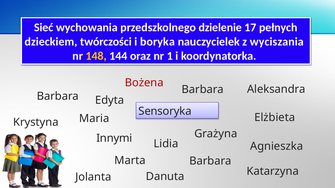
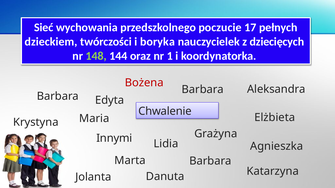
dzielenie: dzielenie -> poczucie
wyciszania: wyciszania -> dziecięcych
148 colour: yellow -> light green
Sensoryka: Sensoryka -> Chwalenie
